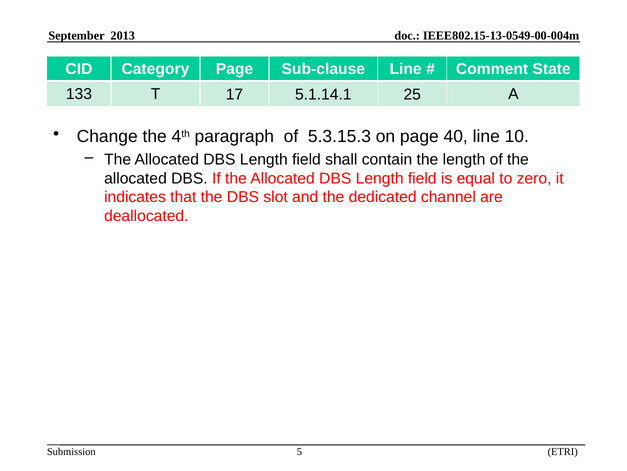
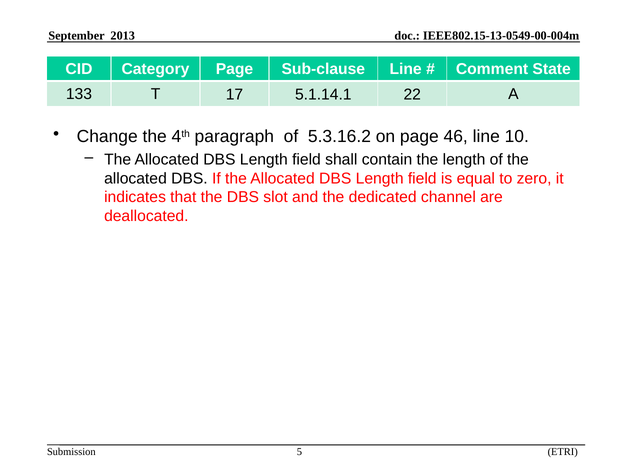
25: 25 -> 22
5.3.15.3: 5.3.15.3 -> 5.3.16.2
40: 40 -> 46
